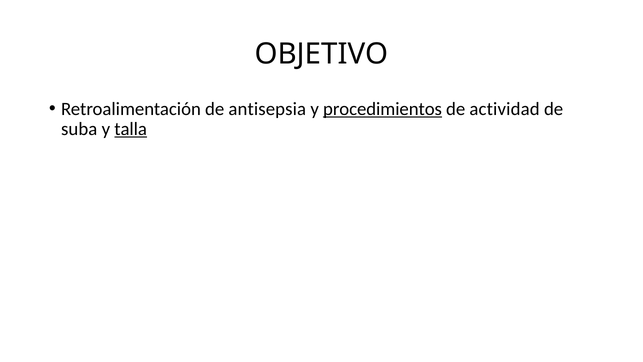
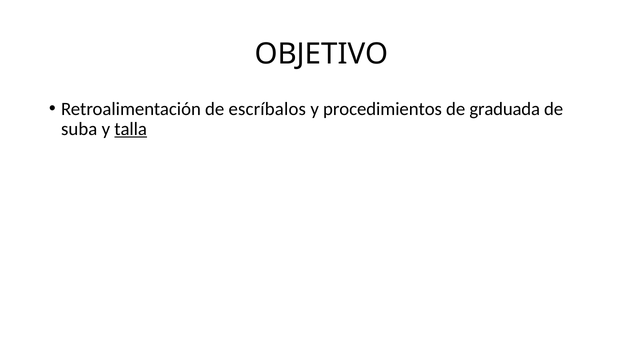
antisepsia: antisepsia -> escríbalos
procedimientos underline: present -> none
actividad: actividad -> graduada
